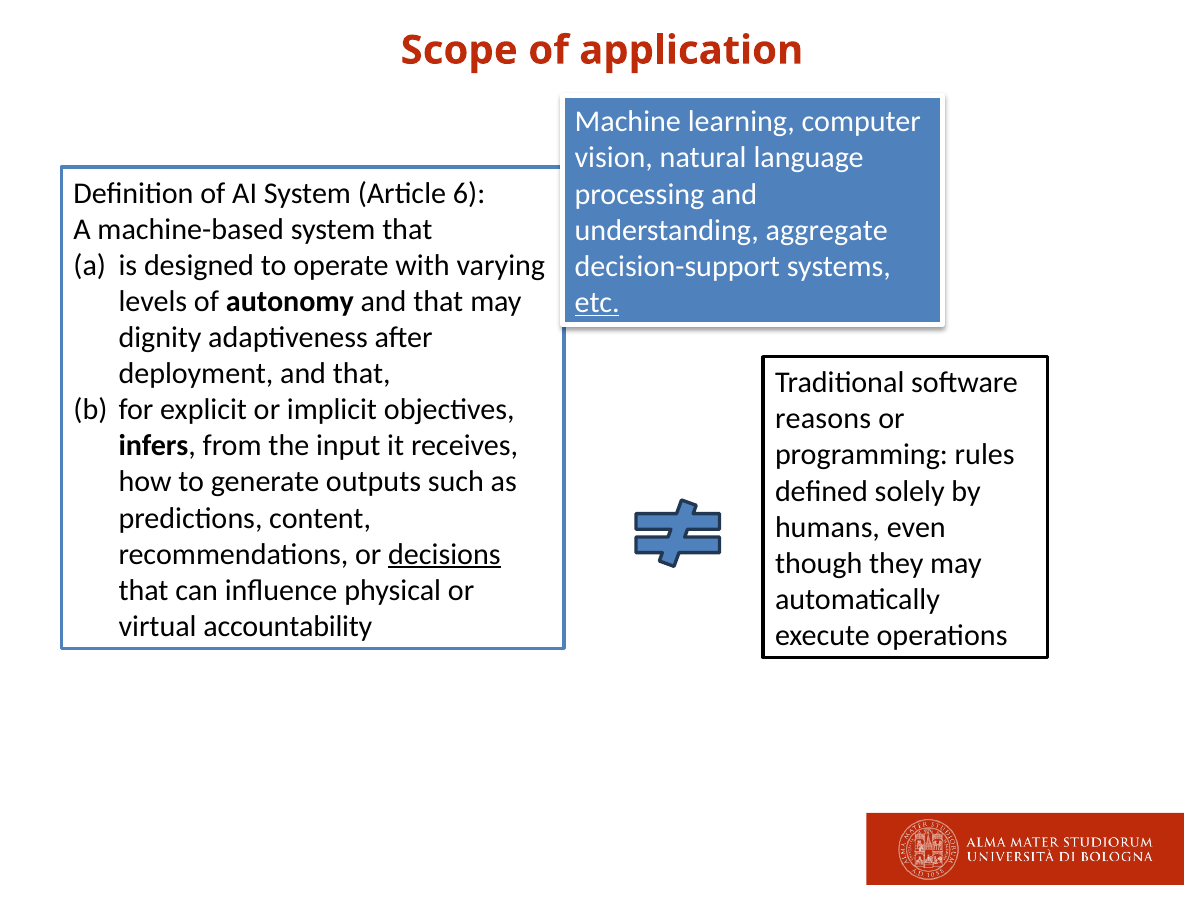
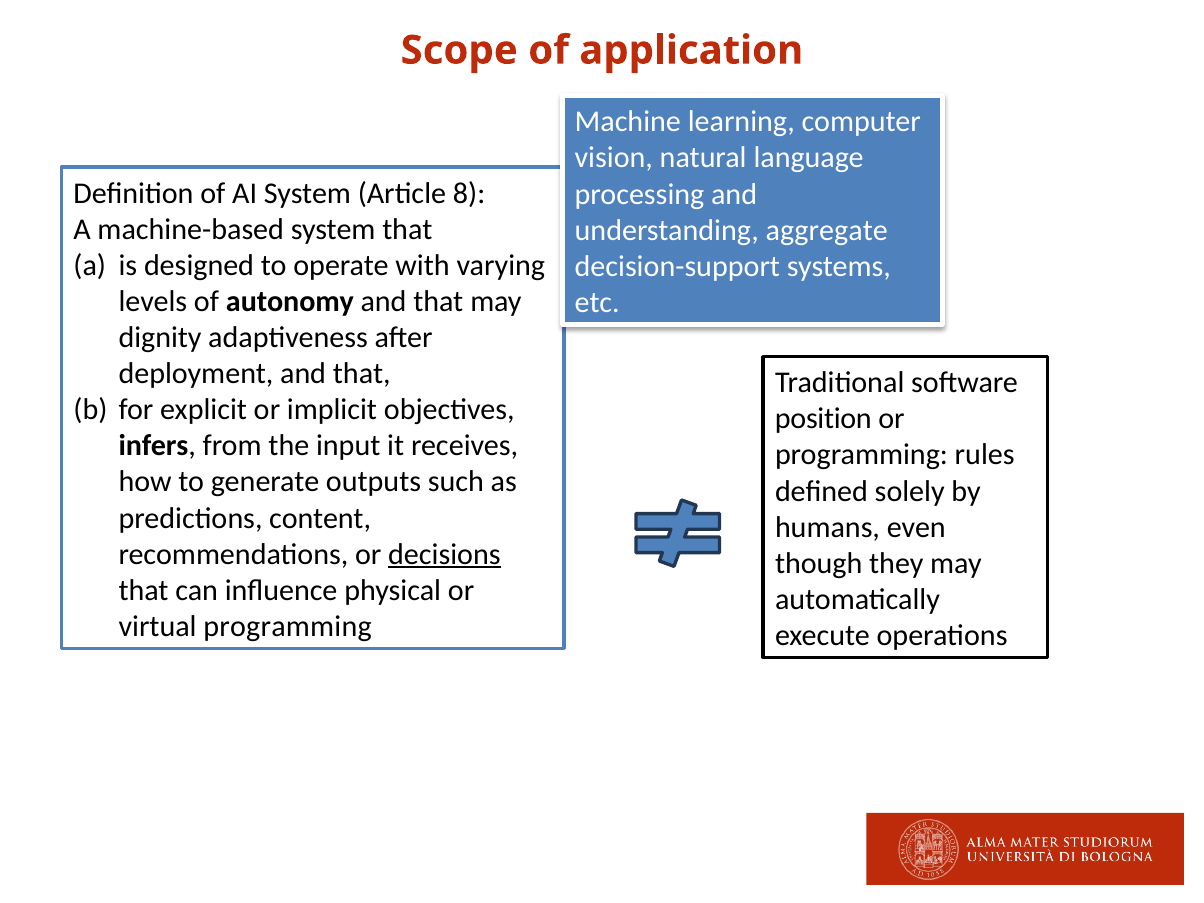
6: 6 -> 8
etc underline: present -> none
reasons: reasons -> position
virtual accountability: accountability -> programming
